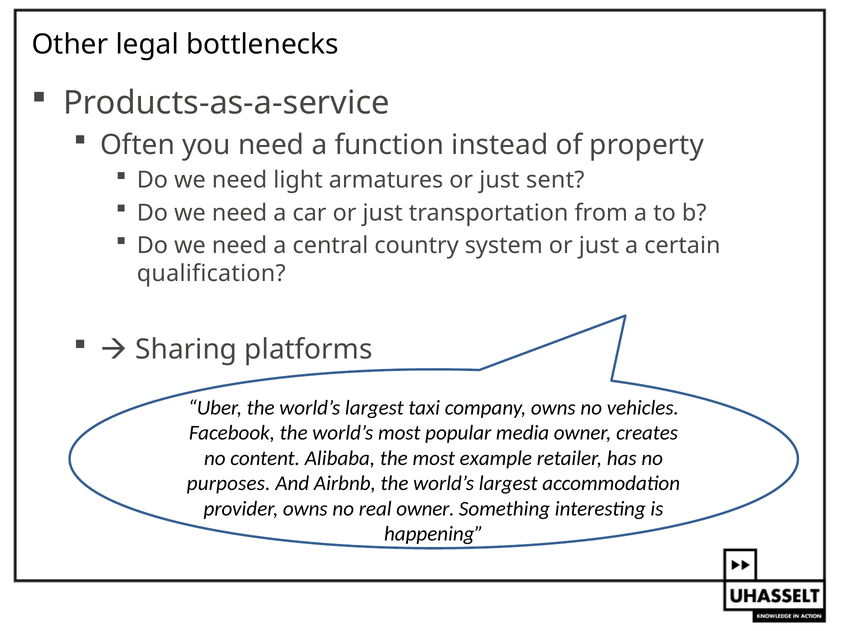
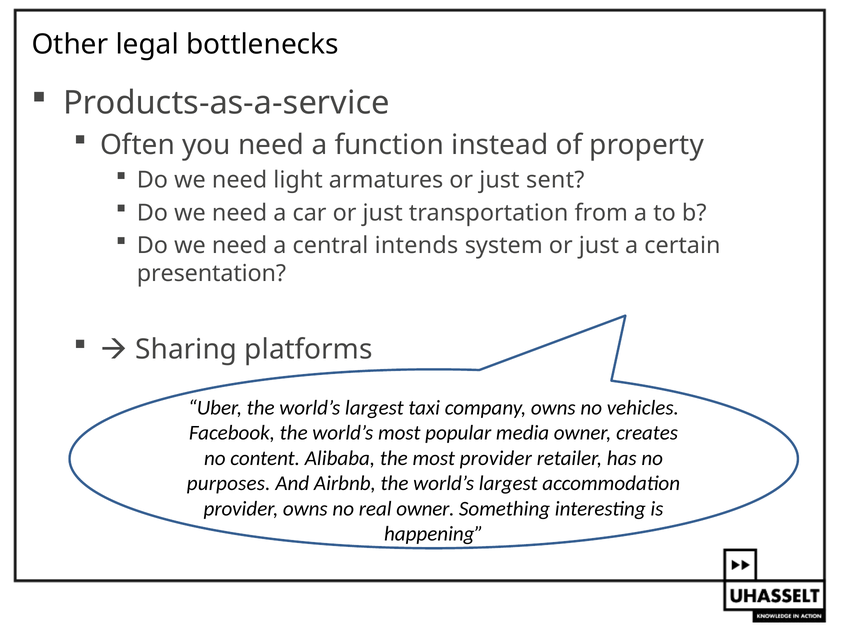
country: country -> intends
qualification: qualification -> presentation
most example: example -> provider
